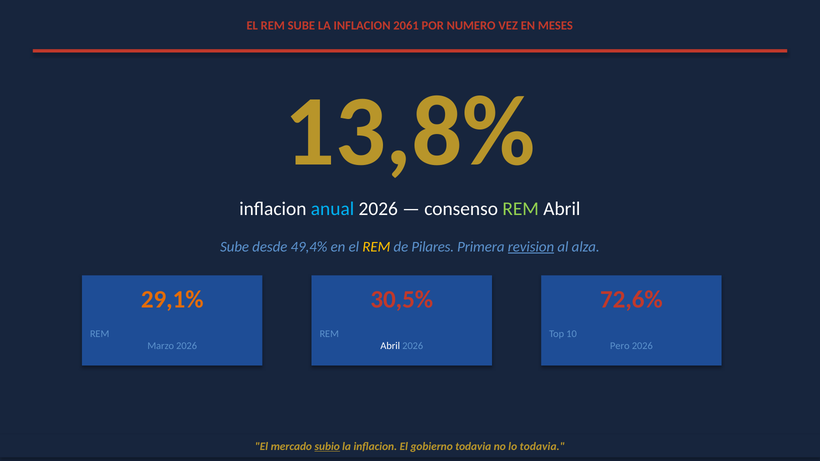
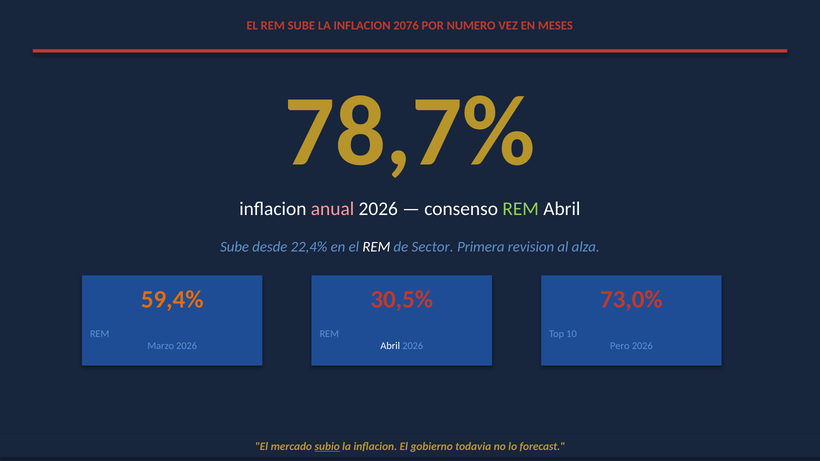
2061: 2061 -> 2076
13,8%: 13,8% -> 78,7%
anual colour: light blue -> pink
49,4%: 49,4% -> 22,4%
REM at (376, 247) colour: yellow -> white
Pilares: Pilares -> Sector
revision underline: present -> none
29,1%: 29,1% -> 59,4%
72,6%: 72,6% -> 73,0%
lo todavia: todavia -> forecast
